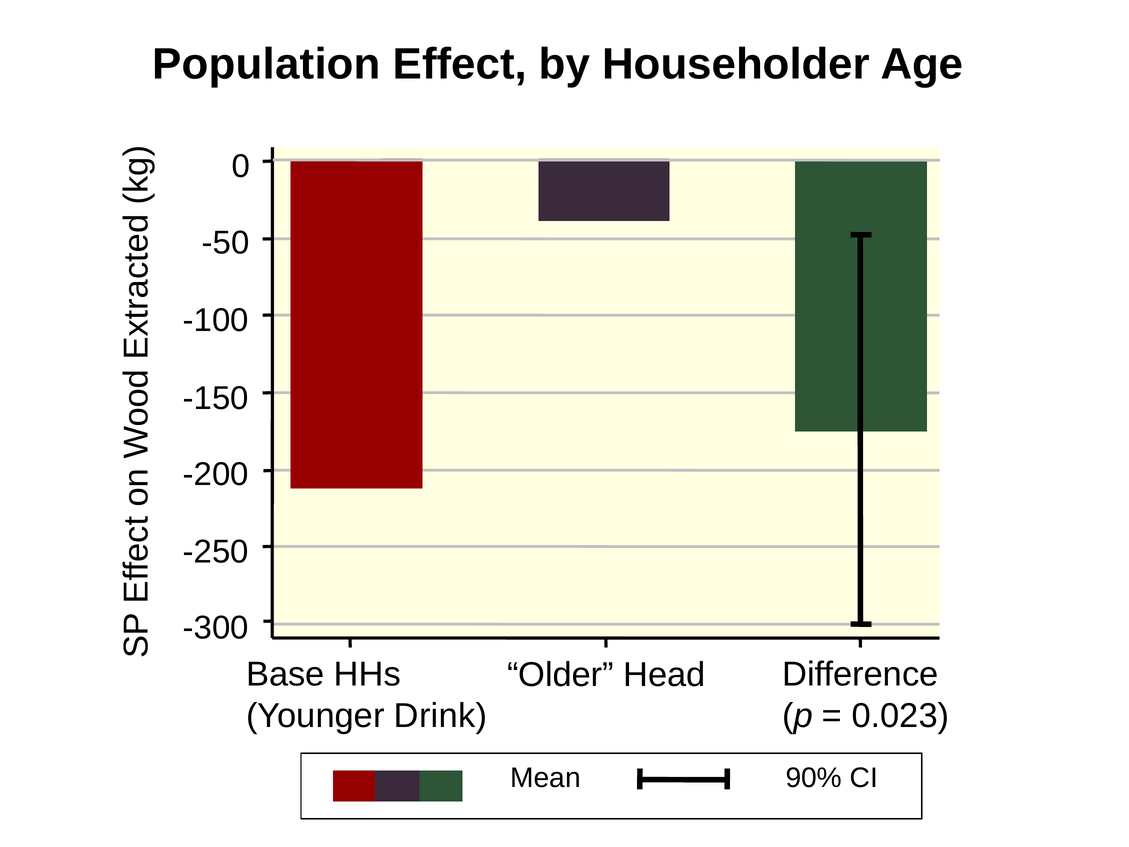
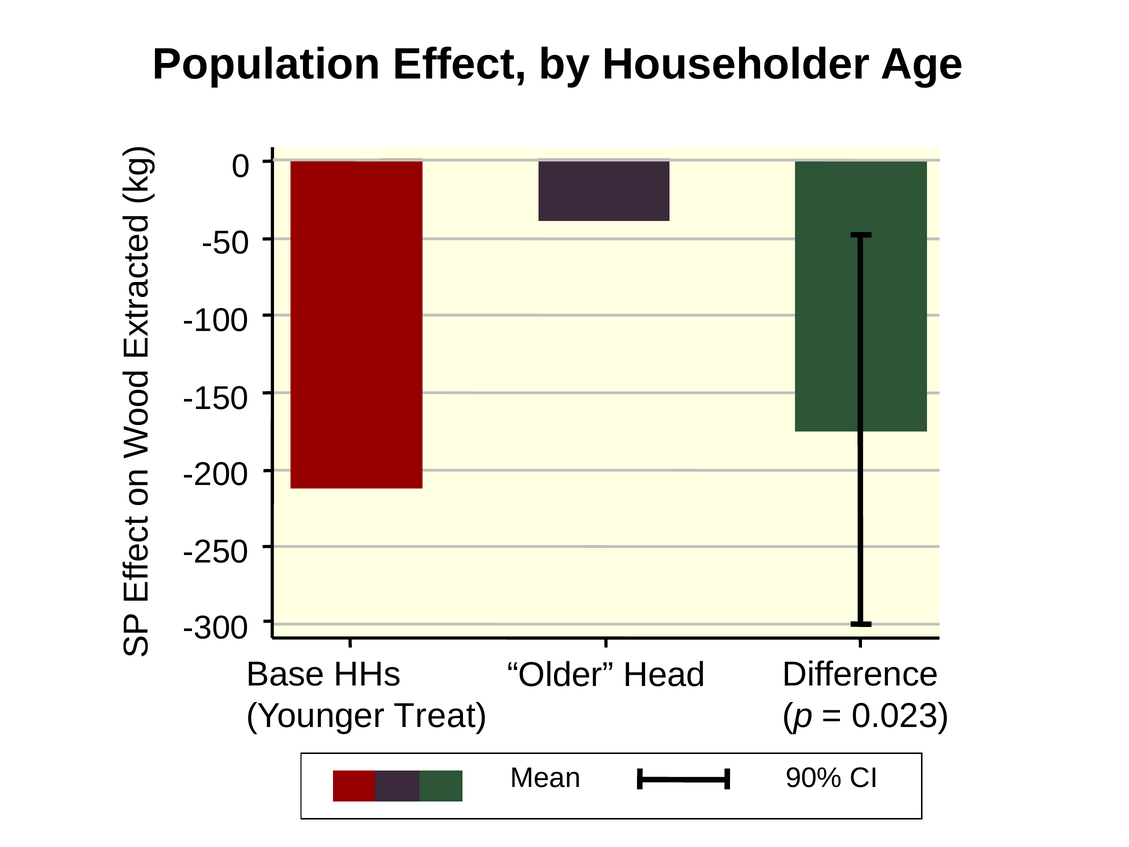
Drink: Drink -> Treat
